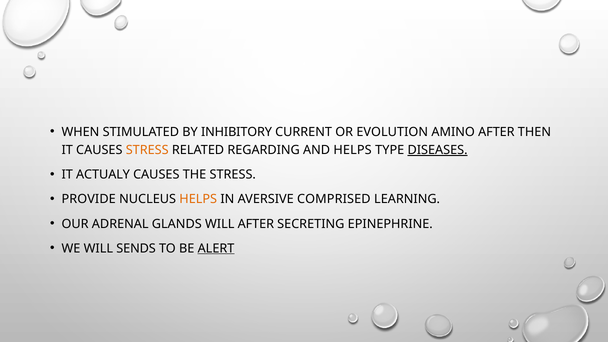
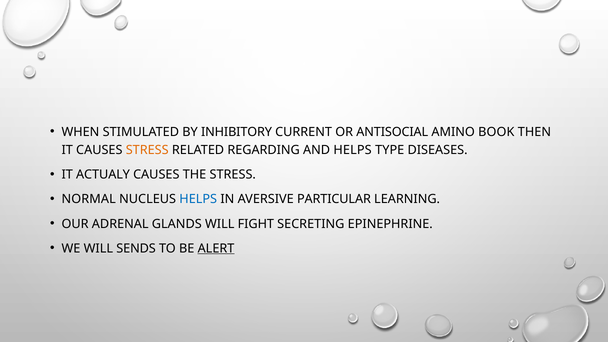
EVOLUTION: EVOLUTION -> ANTISOCIAL
AMINO AFTER: AFTER -> BOOK
DISEASES underline: present -> none
PROVIDE: PROVIDE -> NORMAL
HELPS at (198, 199) colour: orange -> blue
COMPRISED: COMPRISED -> PARTICULAR
WILL AFTER: AFTER -> FIGHT
